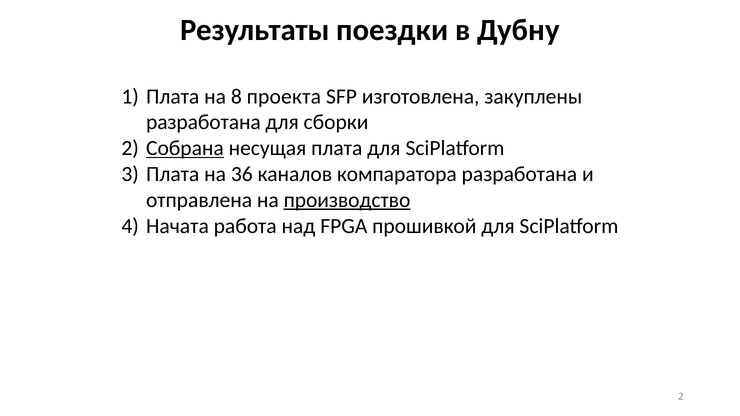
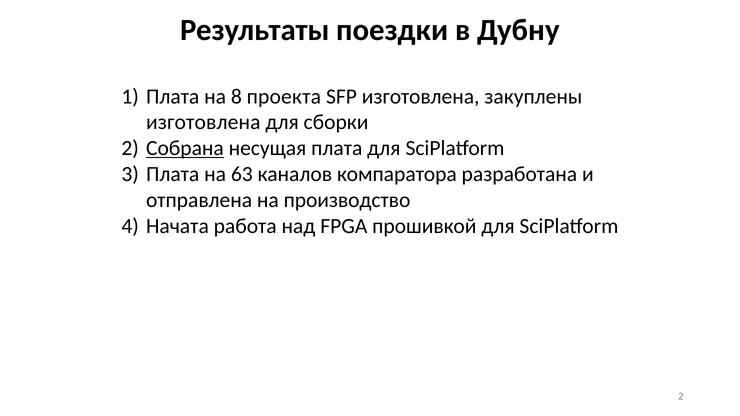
разработана at (203, 122): разработана -> изготовлена
36: 36 -> 63
производство underline: present -> none
